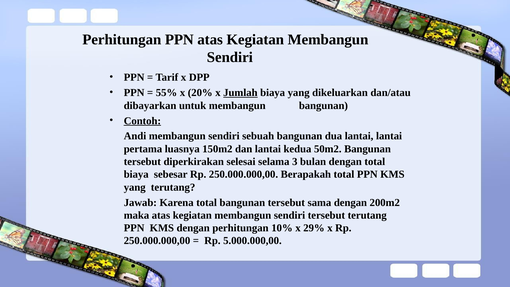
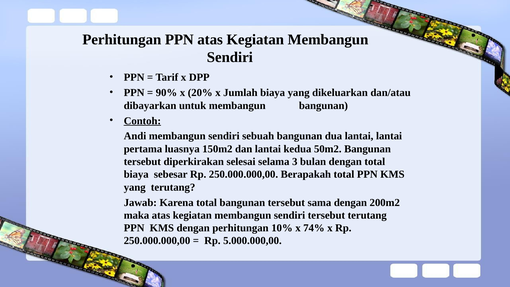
55%: 55% -> 90%
Jumlah underline: present -> none
29%: 29% -> 74%
